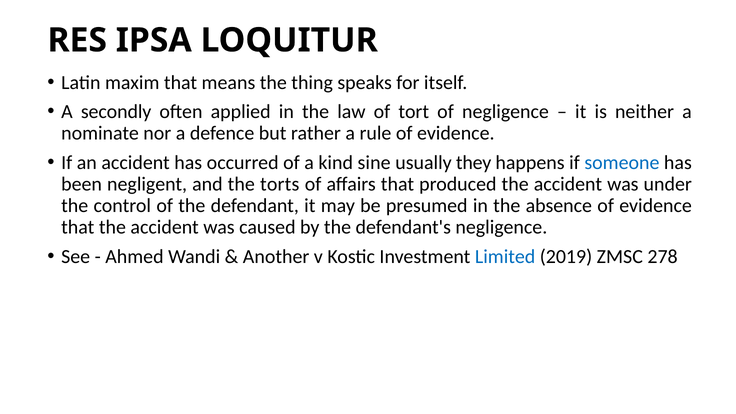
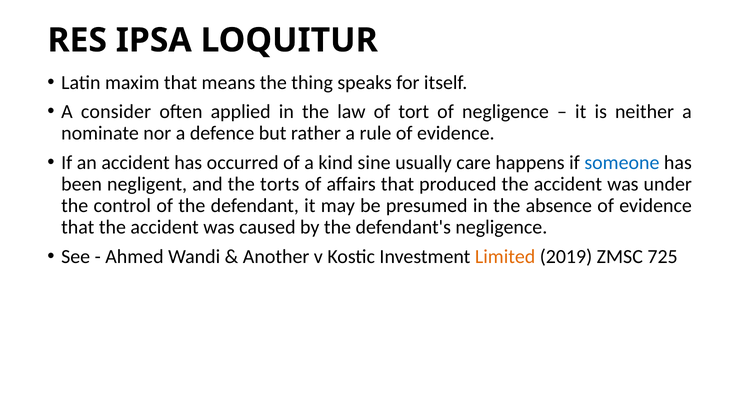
secondly: secondly -> consider
they: they -> care
Limited colour: blue -> orange
278: 278 -> 725
